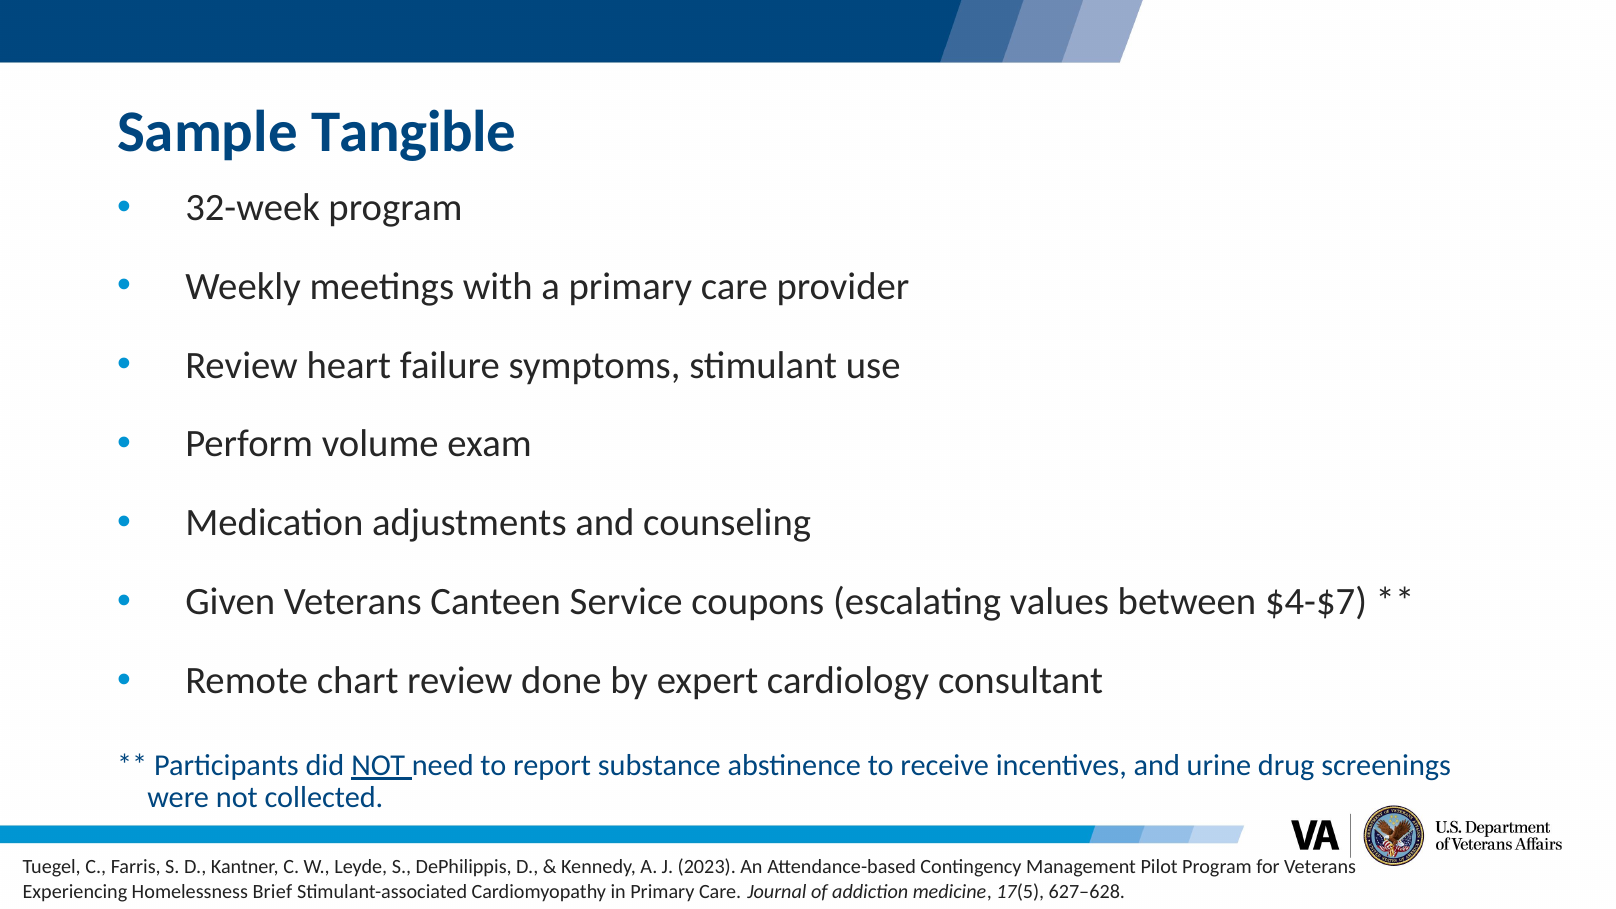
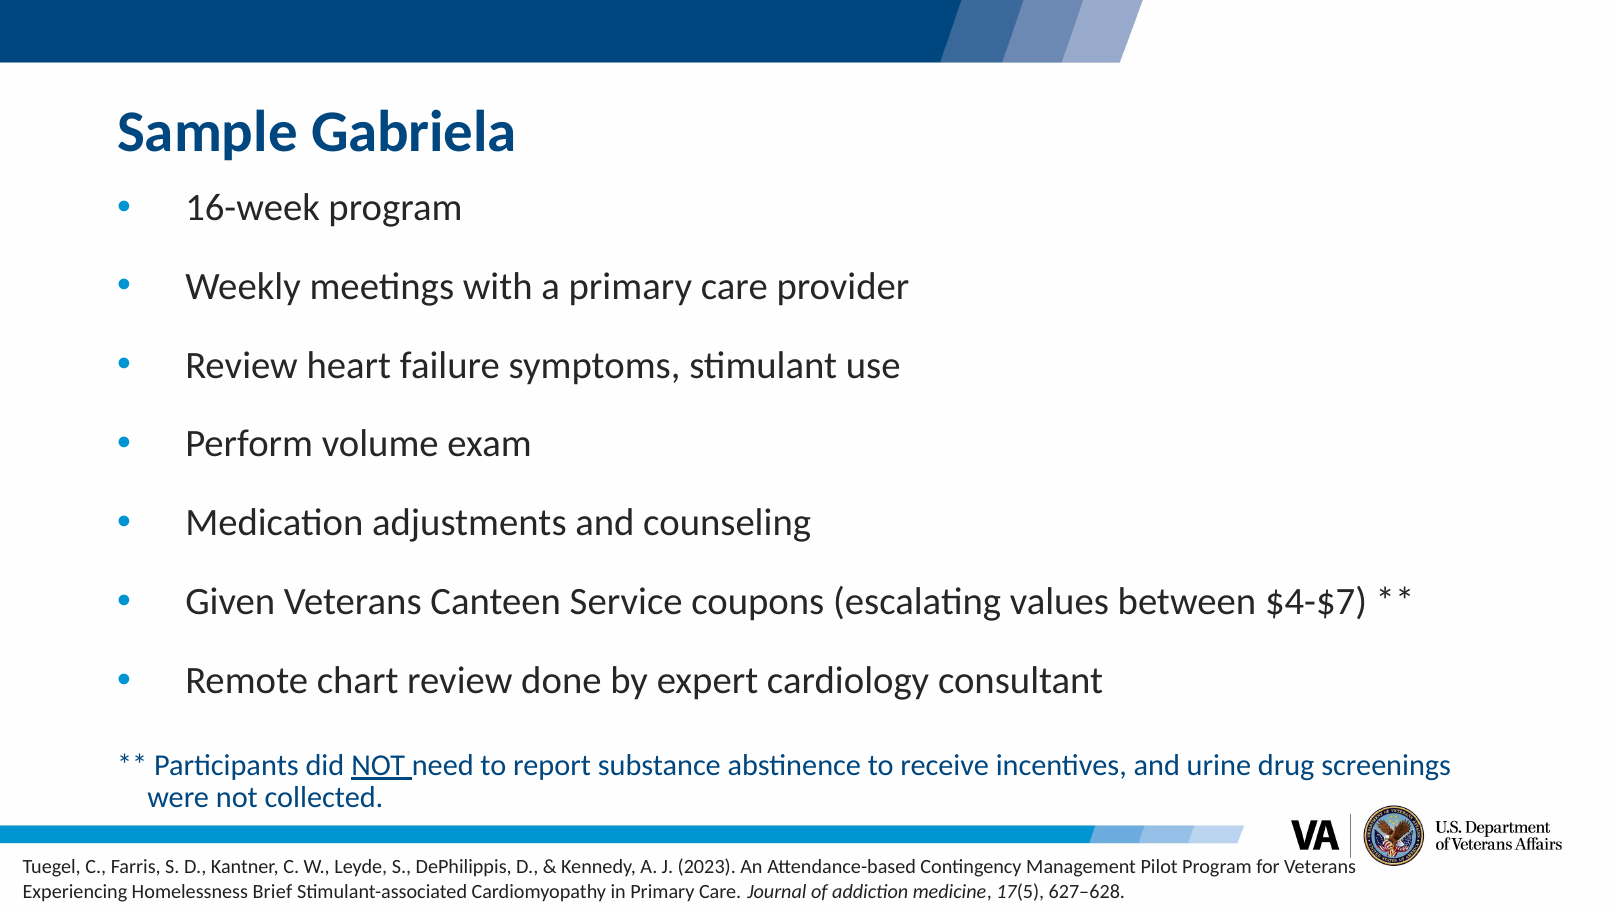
Tangible: Tangible -> Gabriela
32-week: 32-week -> 16-week
